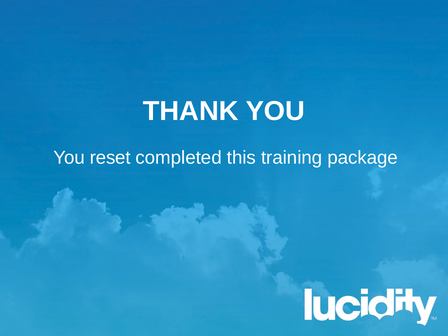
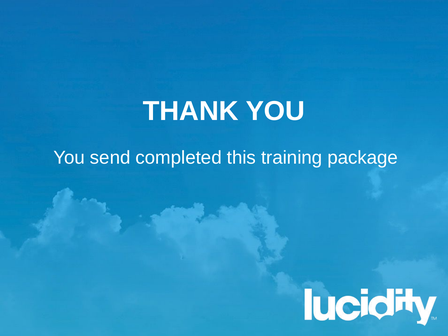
reset: reset -> send
